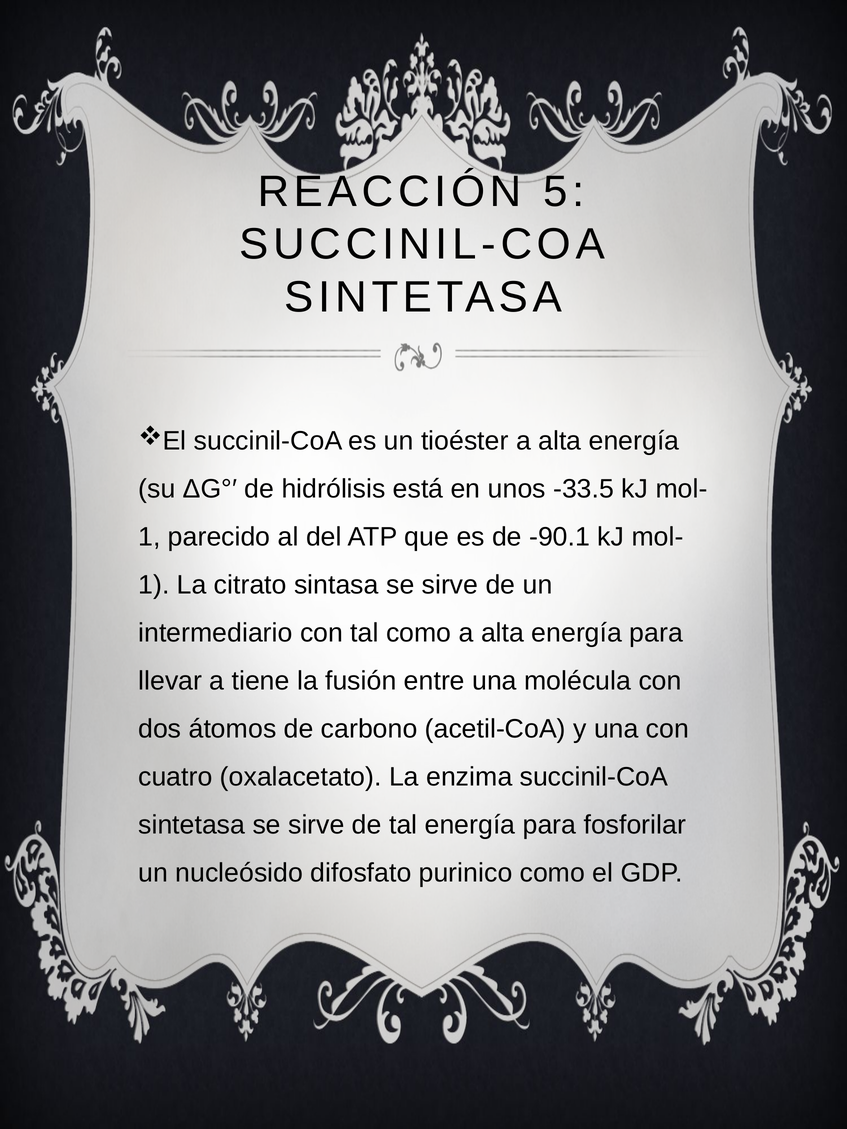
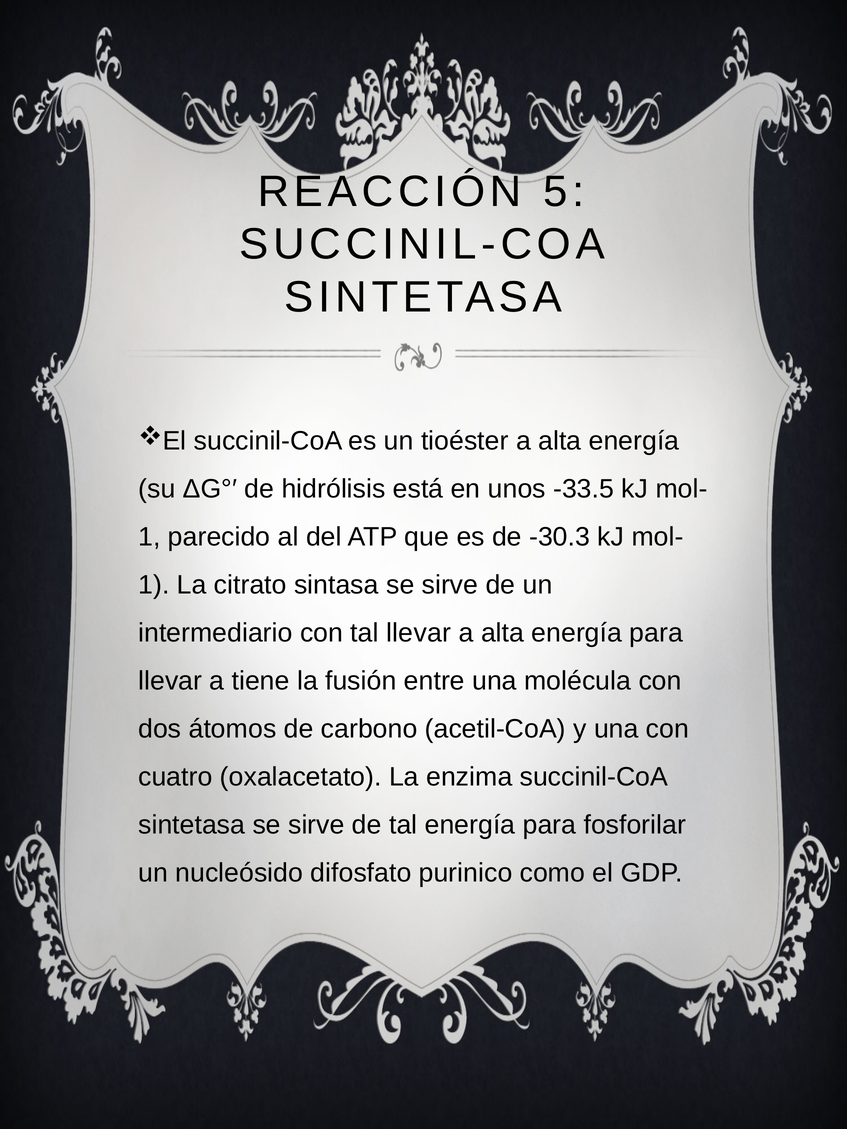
-90.1: -90.1 -> -30.3
tal como: como -> llevar
